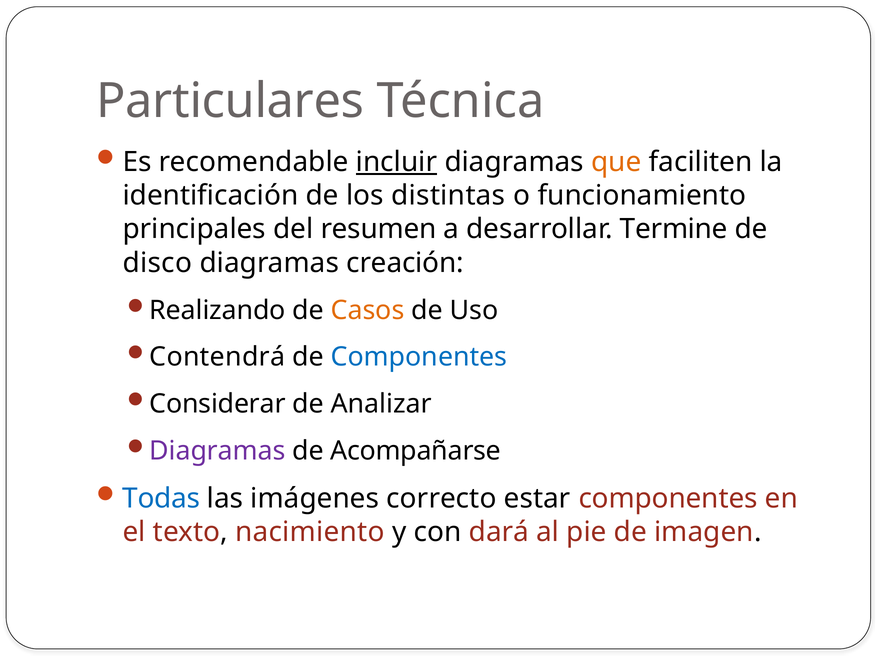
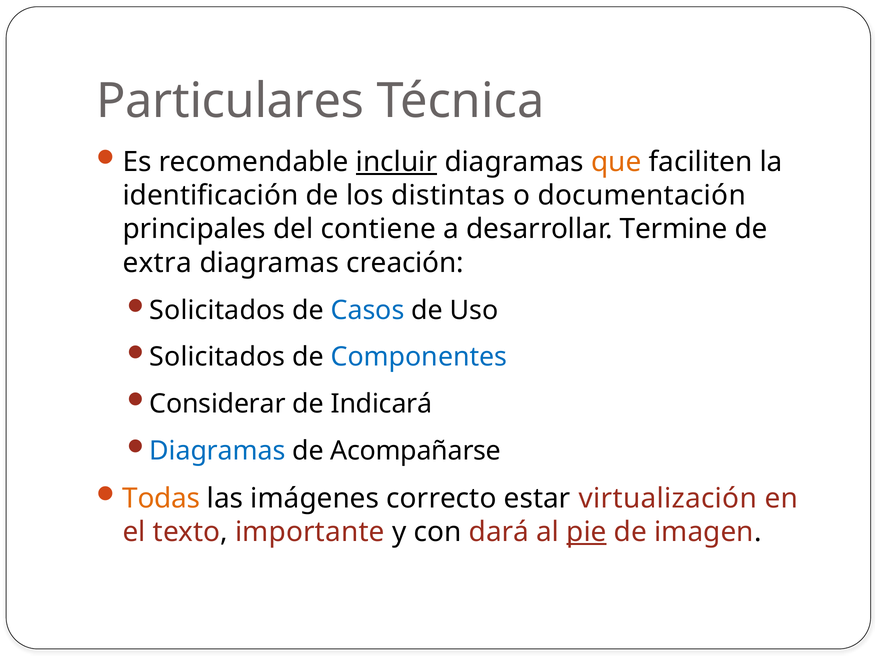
funcionamiento: funcionamiento -> documentación
resumen: resumen -> contiene
disco: disco -> extra
Realizando at (217, 310): Realizando -> Solicitados
Casos colour: orange -> blue
Contendrá at (217, 357): Contendrá -> Solicitados
Analizar: Analizar -> Indicará
Diagramas at (217, 451) colour: purple -> blue
Todas colour: blue -> orange
estar componentes: componentes -> virtualización
nacimiento: nacimiento -> importante
pie underline: none -> present
